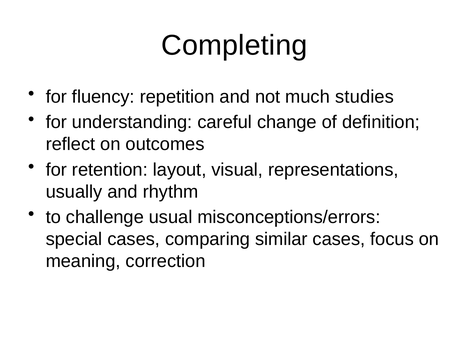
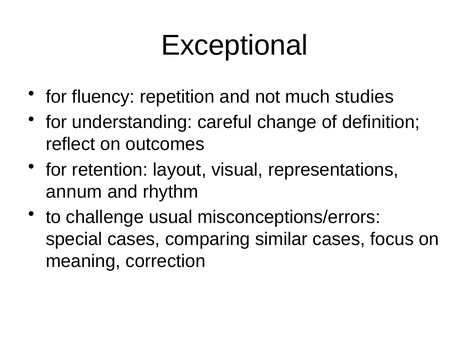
Completing: Completing -> Exceptional
usually: usually -> annum
